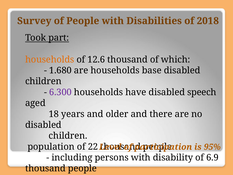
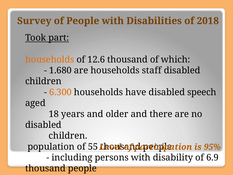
base: base -> staff
6.300 colour: purple -> orange
22: 22 -> 55
